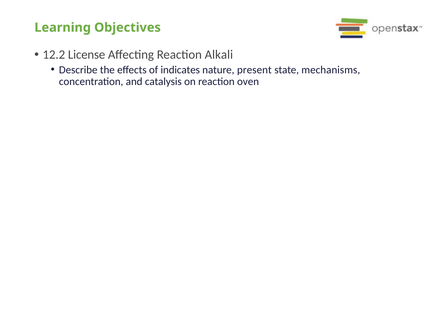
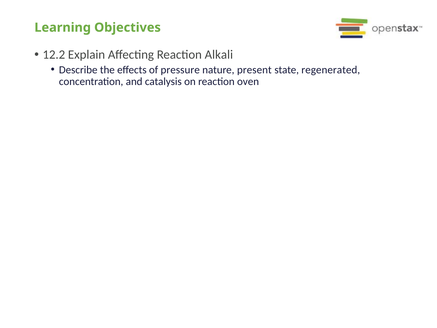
License: License -> Explain
indicates: indicates -> pressure
mechanisms: mechanisms -> regenerated
